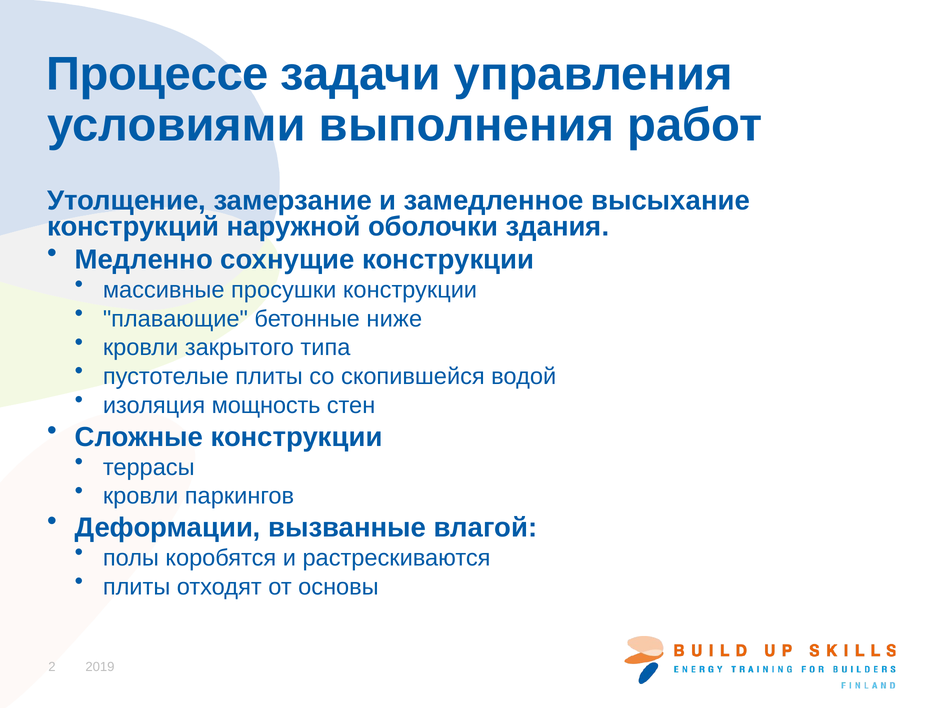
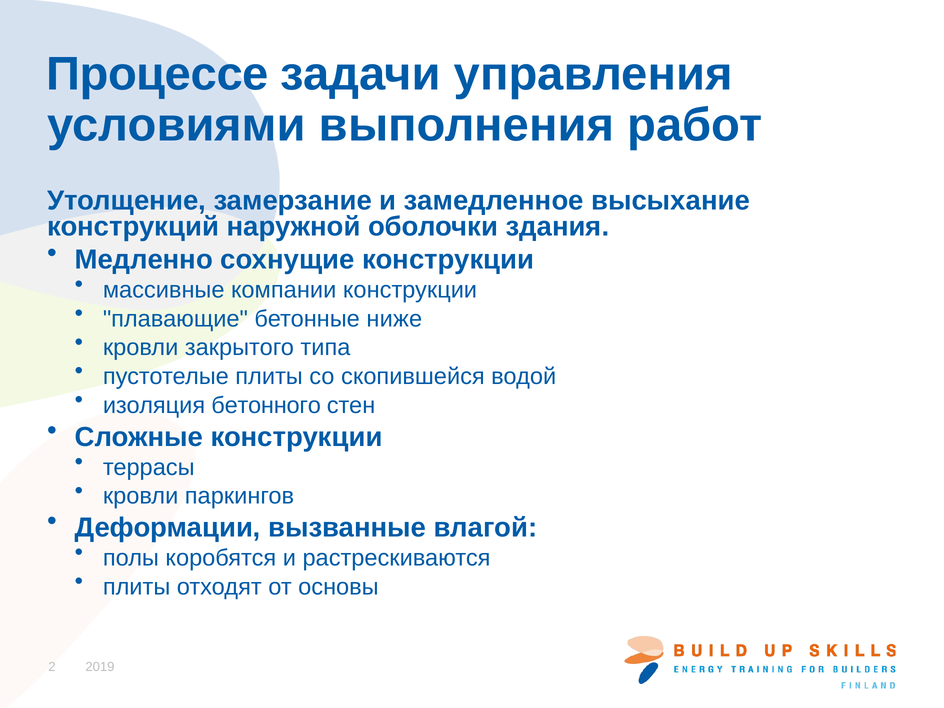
просушки: просушки -> компании
мощность: мощность -> бетонного
